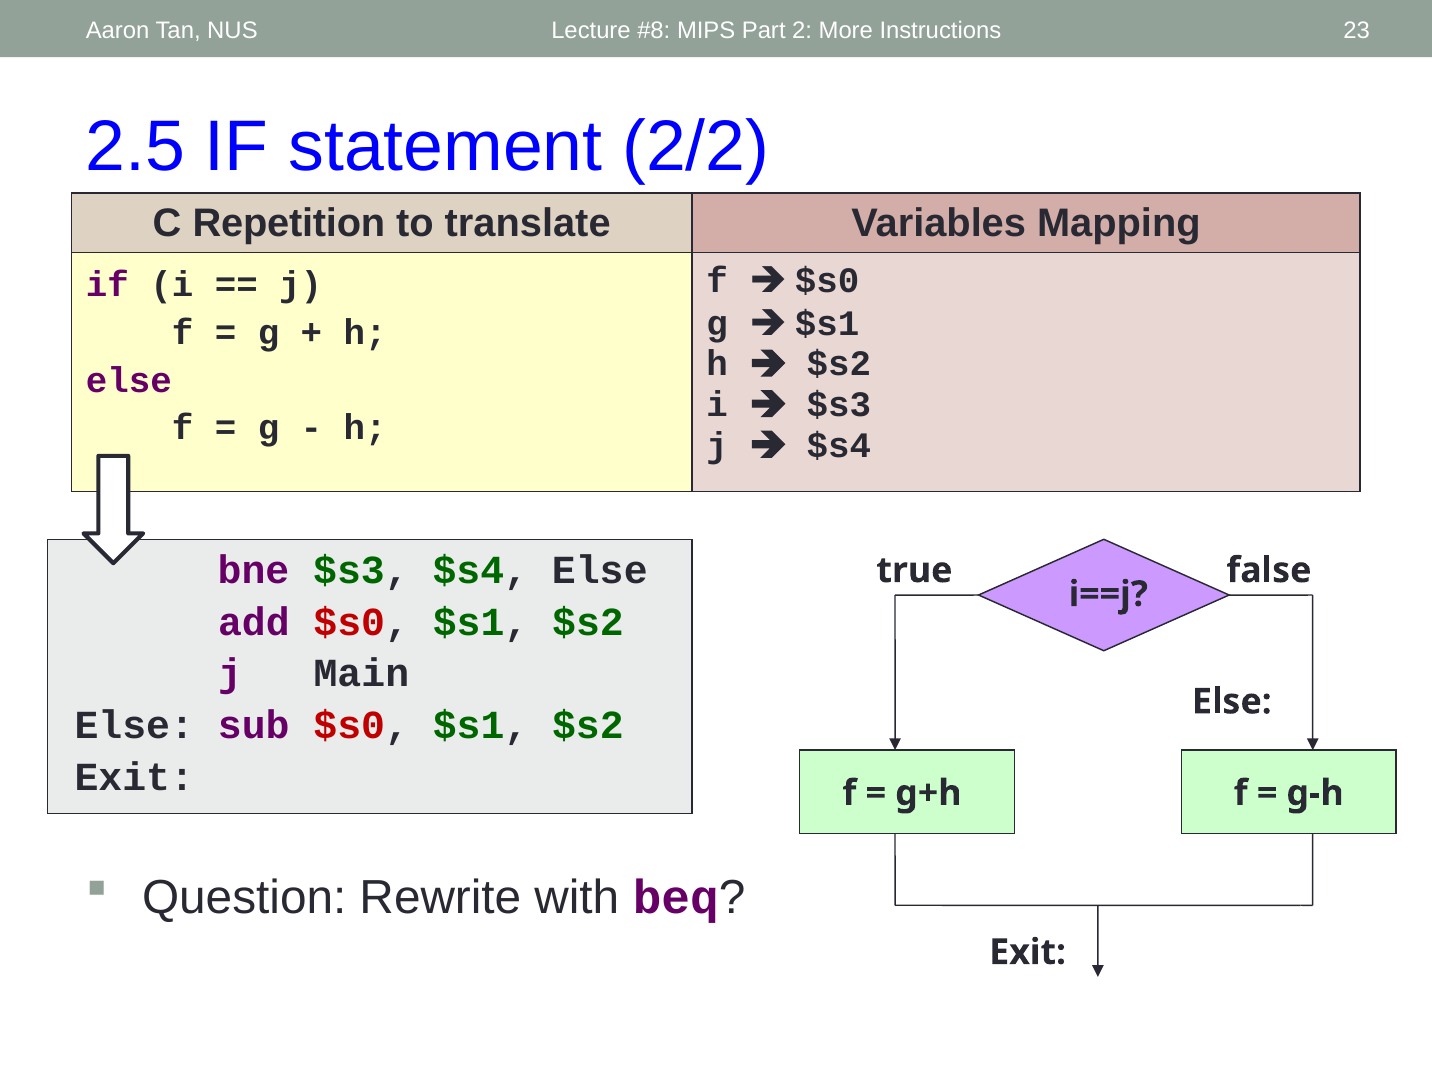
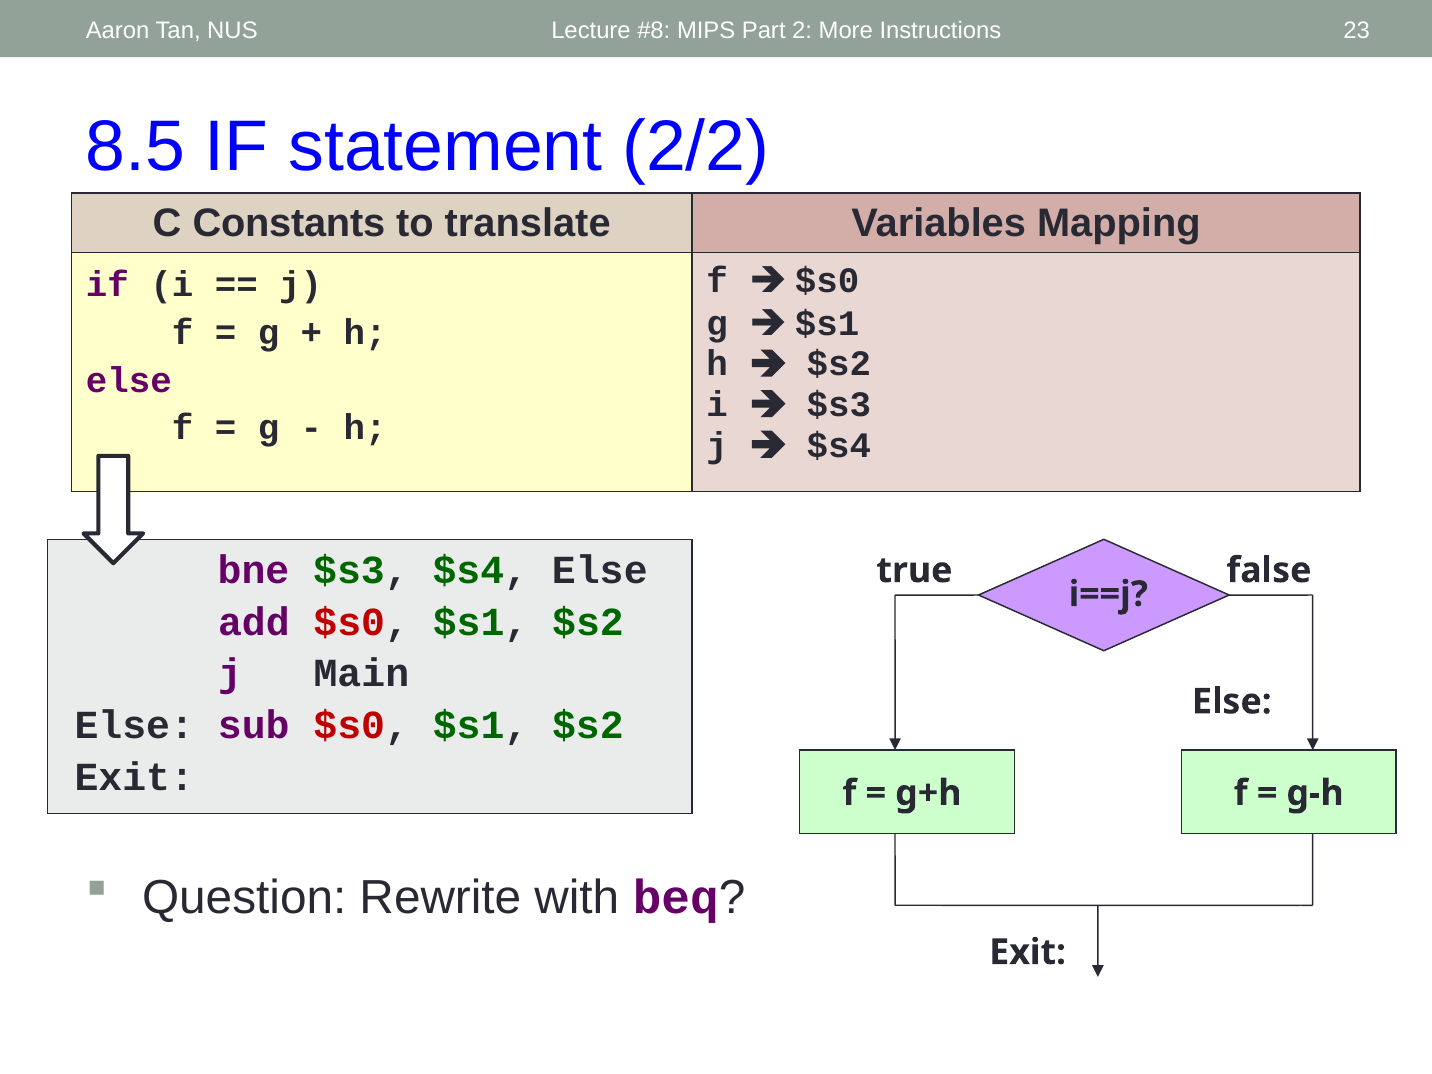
2.5: 2.5 -> 8.5
Repetition: Repetition -> Constants
